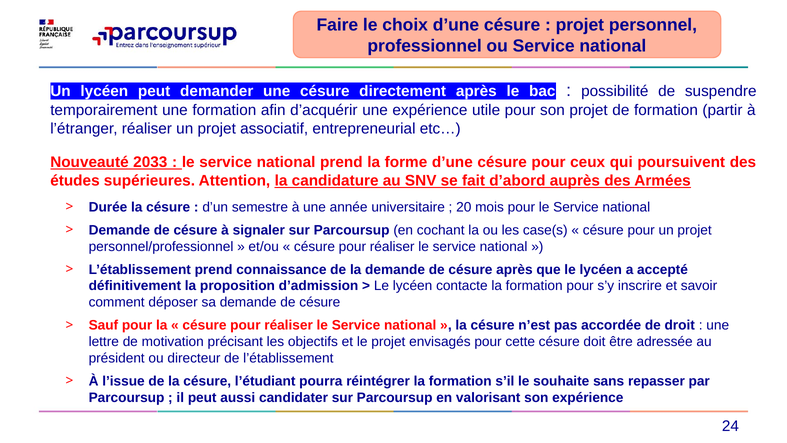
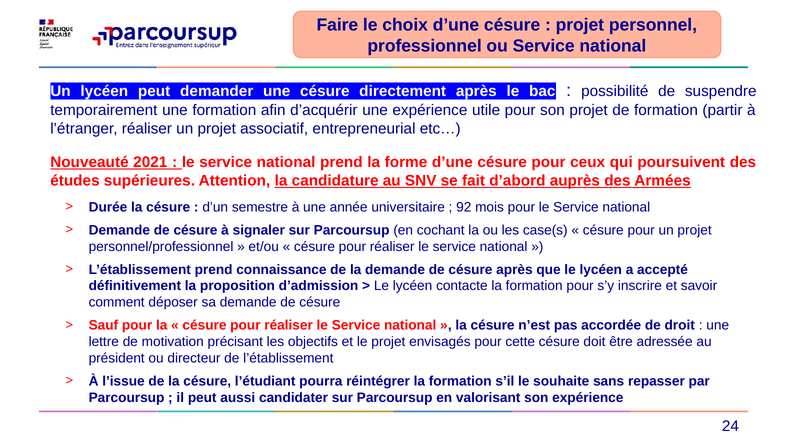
2033: 2033 -> 2021
20: 20 -> 92
